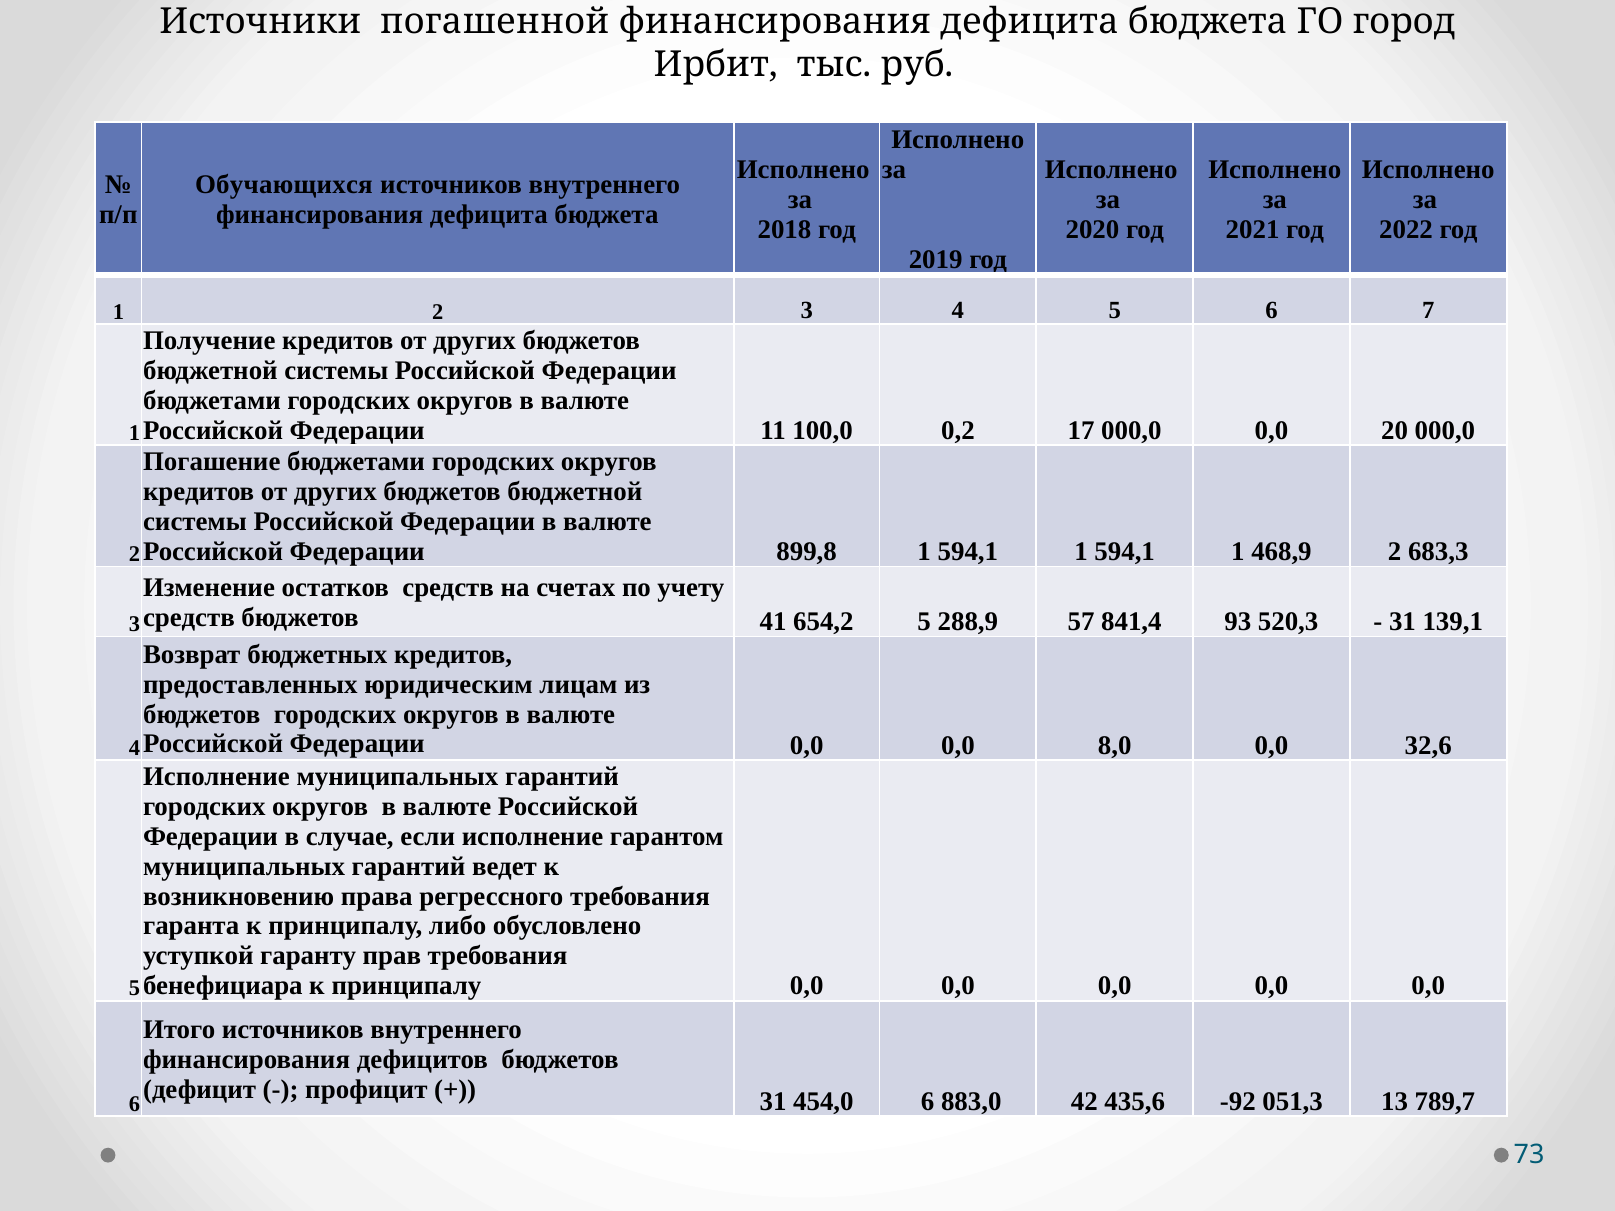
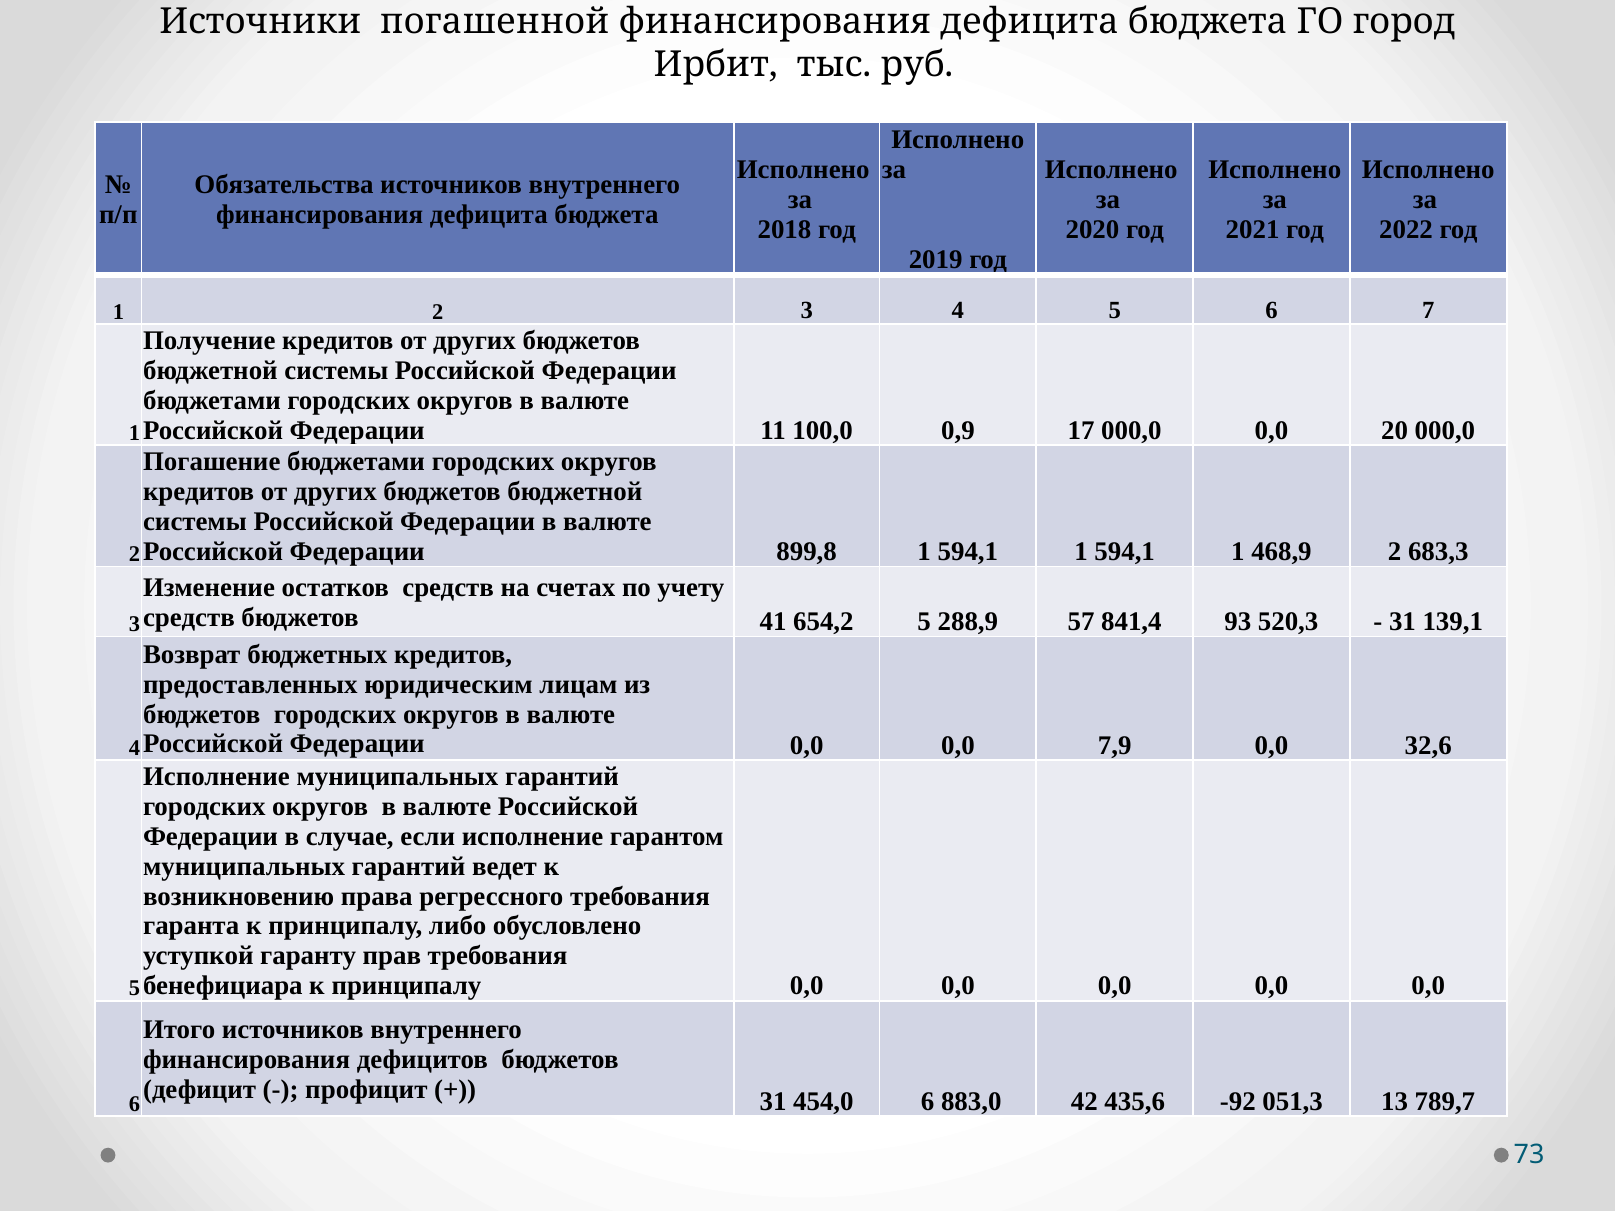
Обучающихся: Обучающихся -> Обязательства
0,2: 0,2 -> 0,9
8,0: 8,0 -> 7,9
